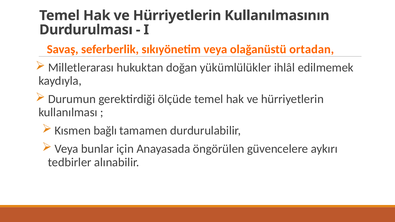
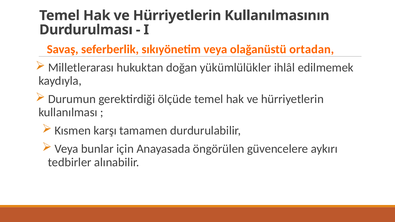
bağlı: bağlı -> karşı
